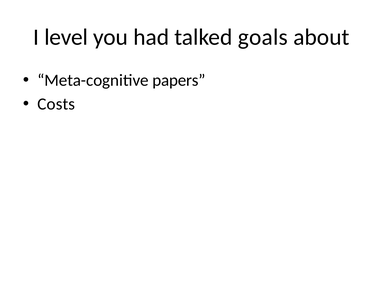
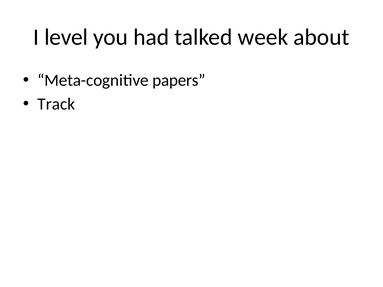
goals: goals -> week
Costs: Costs -> Track
